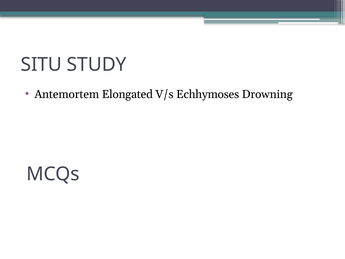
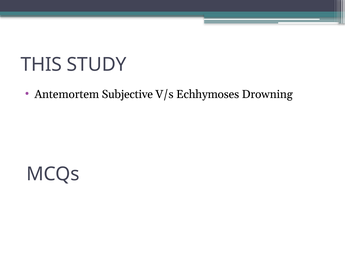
SITU: SITU -> THIS
Elongated: Elongated -> Subjective
